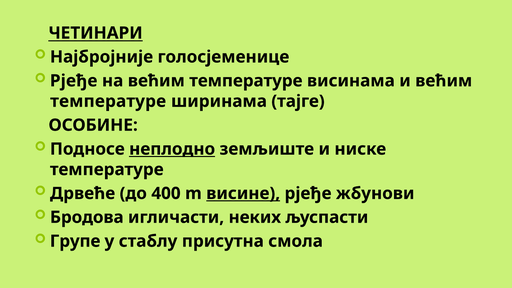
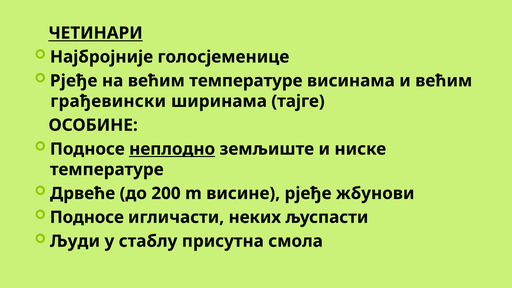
температуре at (108, 101): температуре -> грађевински
400: 400 -> 200
висине underline: present -> none
Бродова at (87, 217): Бродова -> Подносе
Групе: Групе -> Људи
